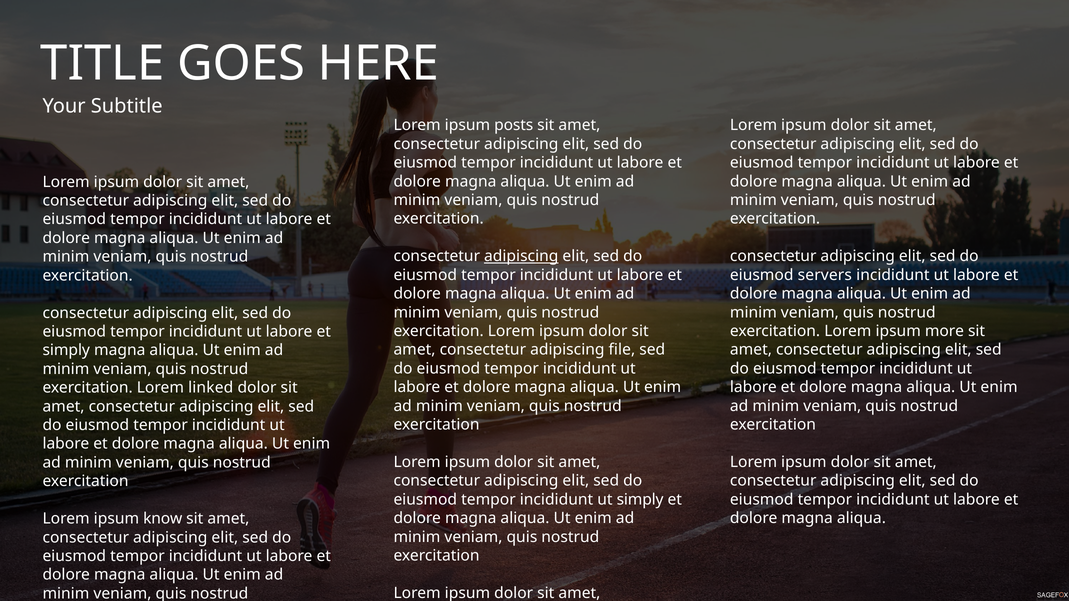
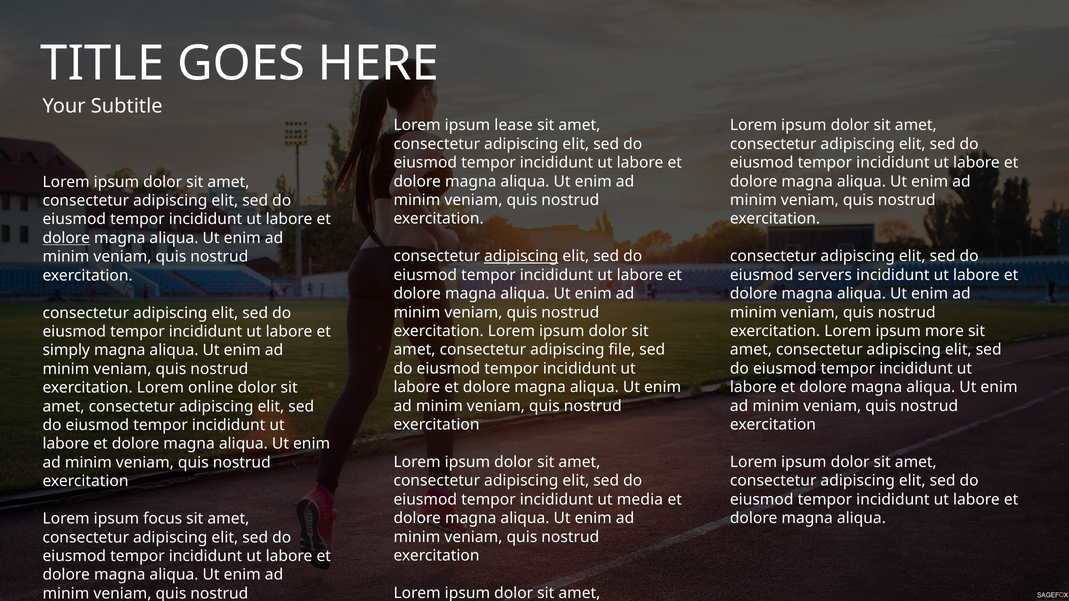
posts: posts -> lease
dolore at (66, 238) underline: none -> present
linked: linked -> online
ut simply: simply -> media
know: know -> focus
